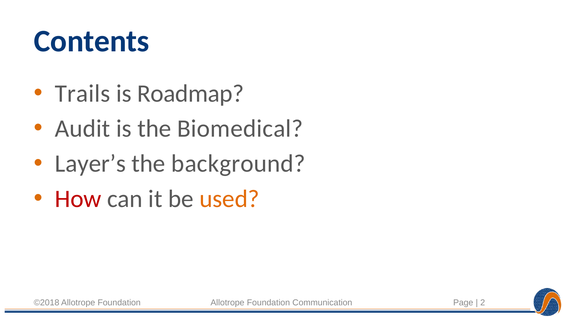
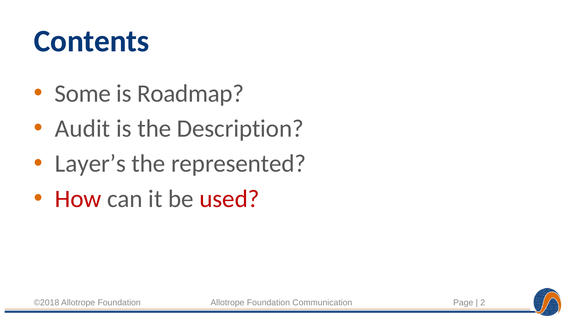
Trails: Trails -> Some
Biomedical: Biomedical -> Description
background: background -> represented
used colour: orange -> red
